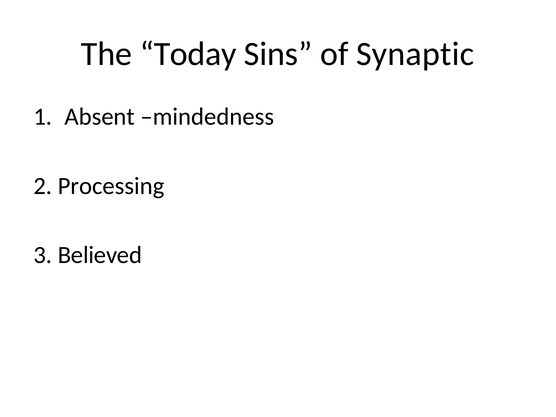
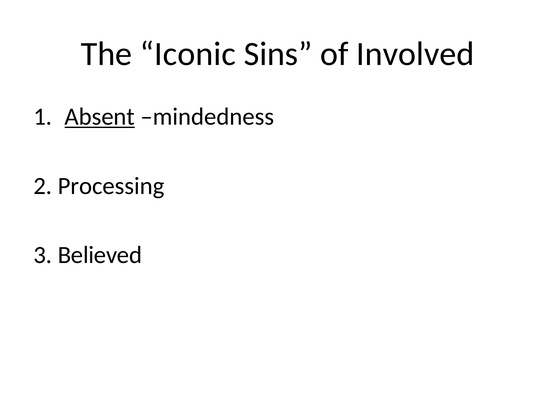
Today: Today -> Iconic
Synaptic: Synaptic -> Involved
Absent underline: none -> present
